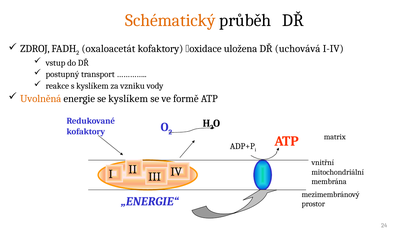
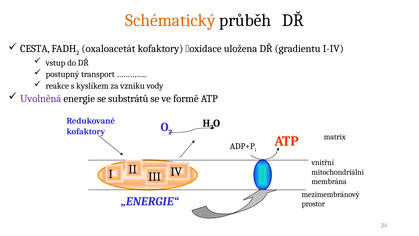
ZDROJ: ZDROJ -> CESTA
uchovává: uchovává -> gradientu
Uvolněná colour: orange -> purple
se kyslíkem: kyslíkem -> substrátů
